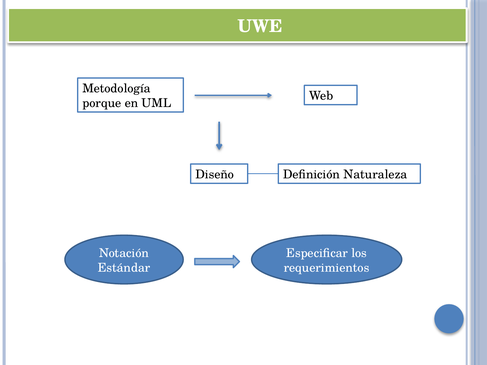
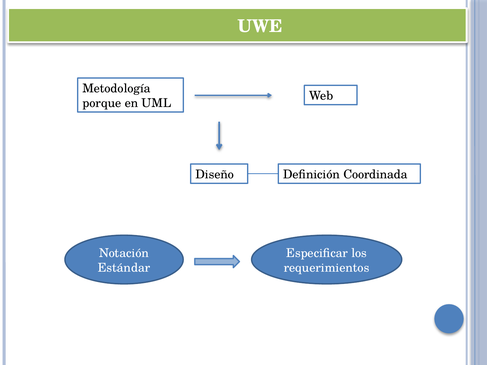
Naturaleza: Naturaleza -> Coordinada
